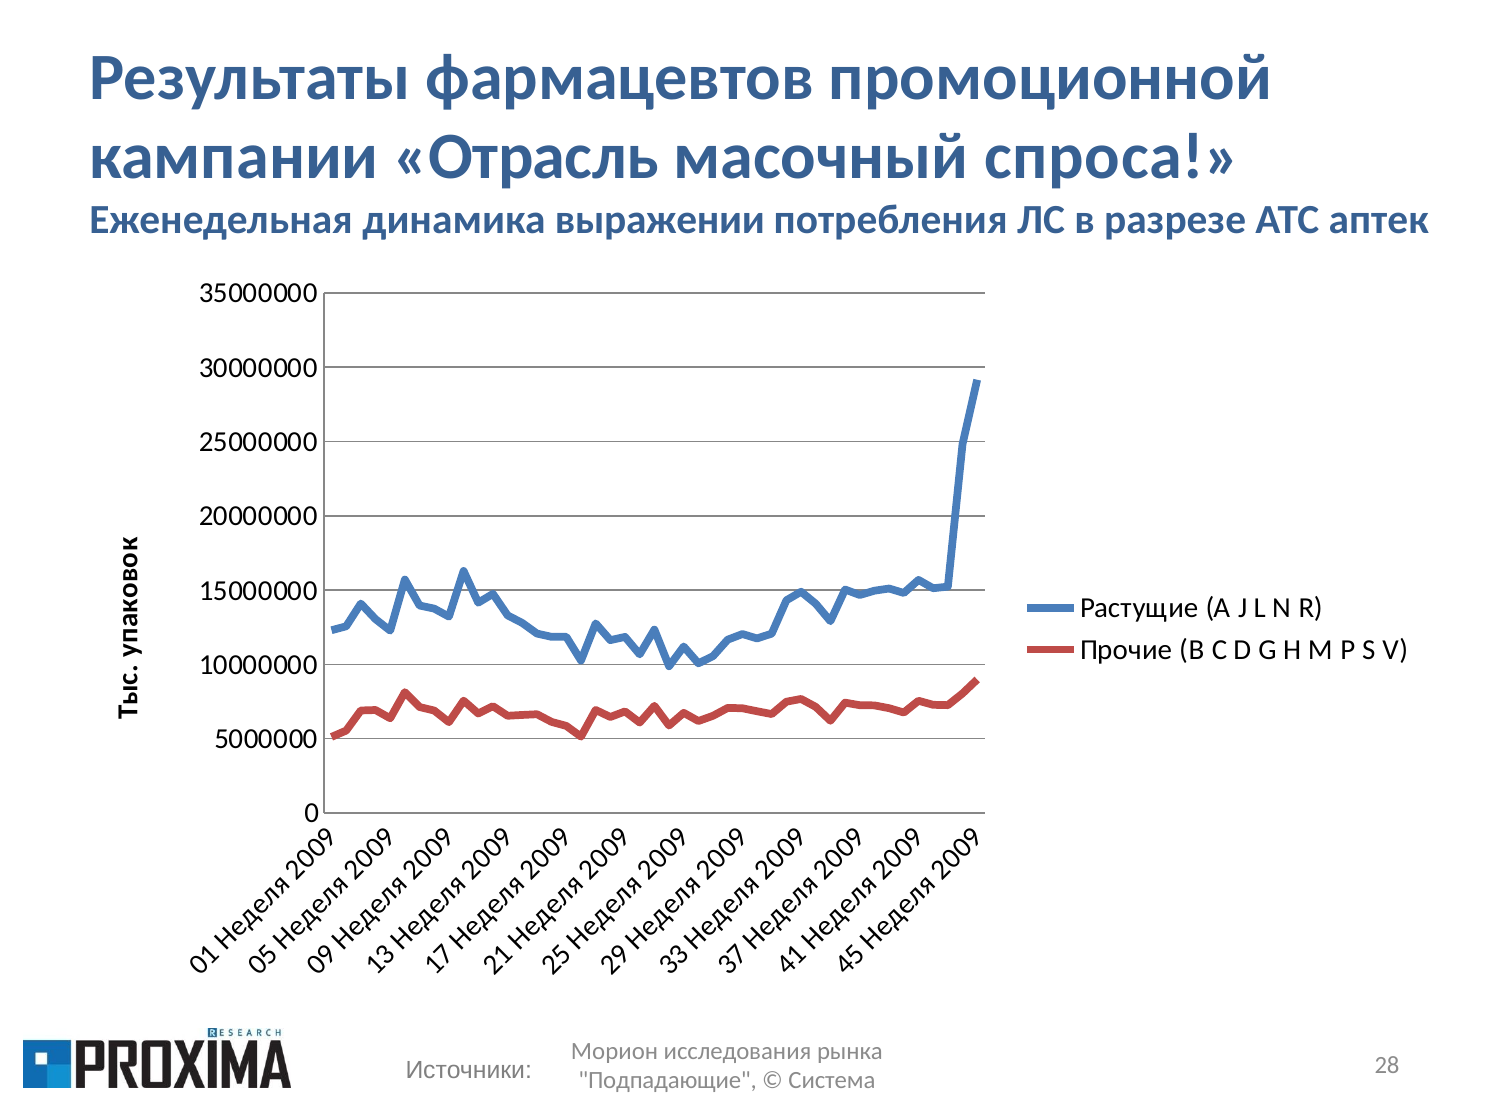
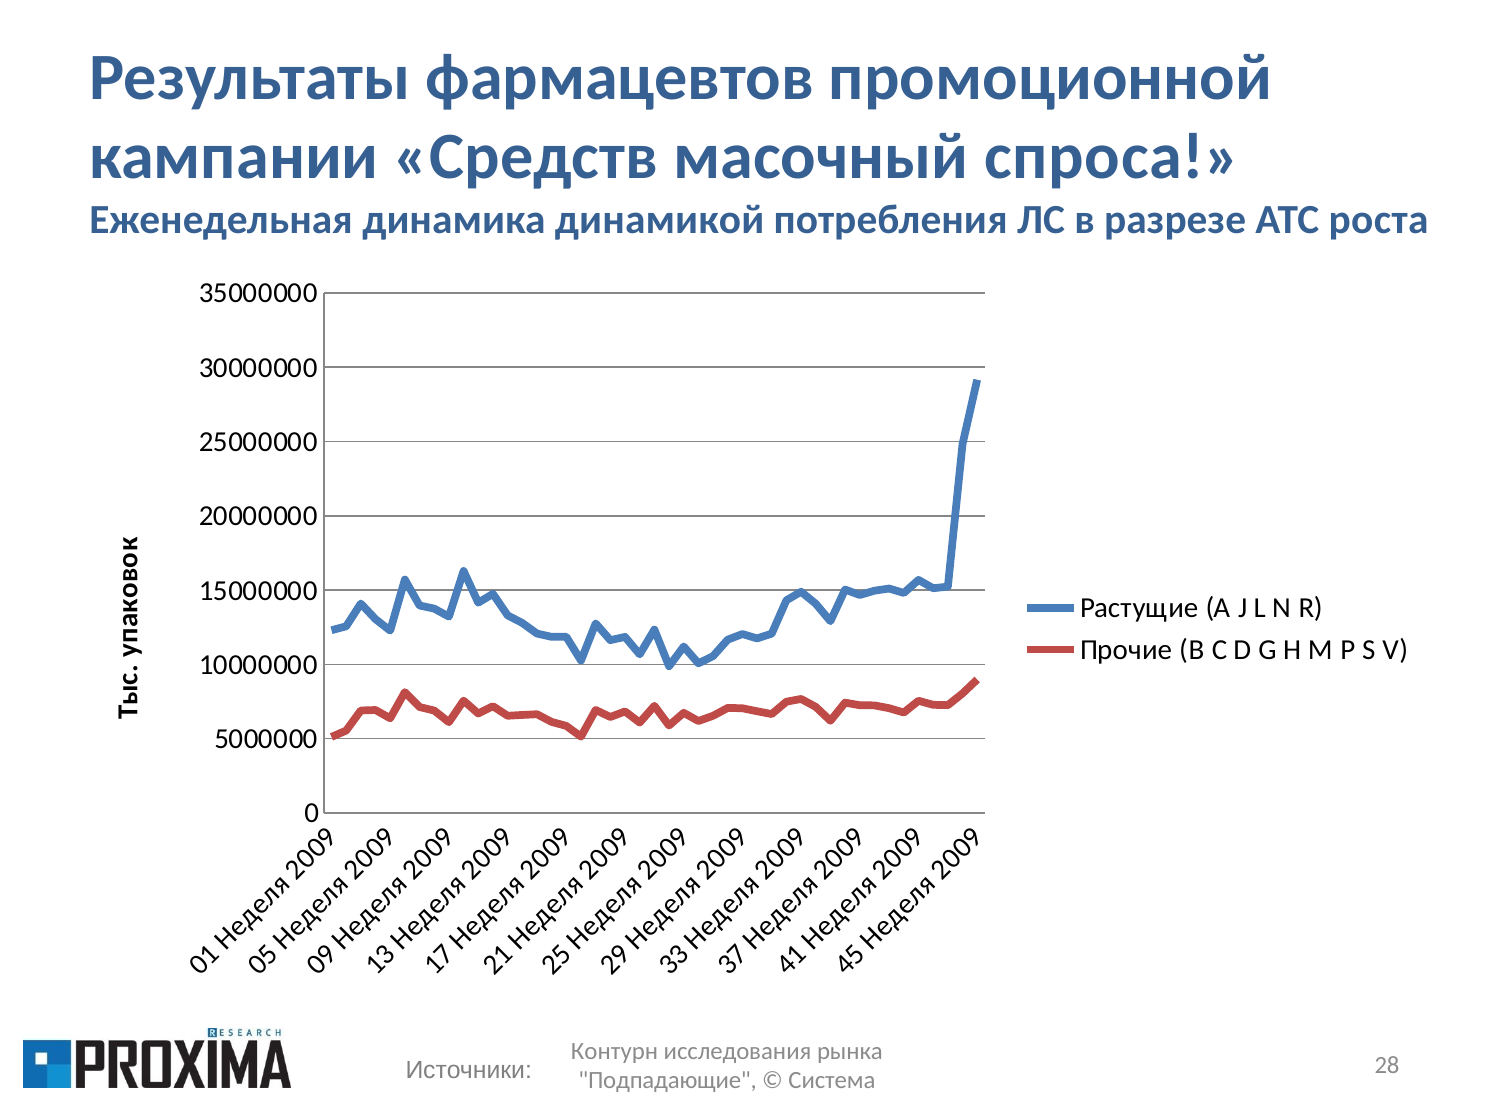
Отрасль: Отрасль -> Средств
выражении: выражении -> динамикой
аптек: аптек -> роста
Морион: Морион -> Контурн
